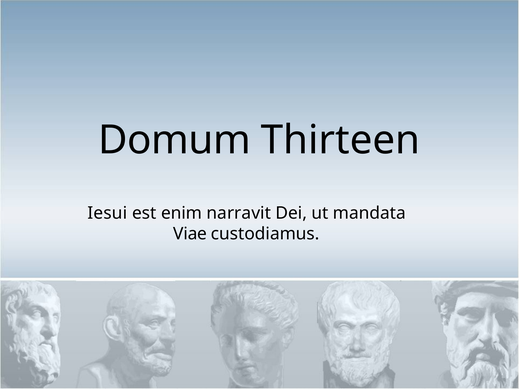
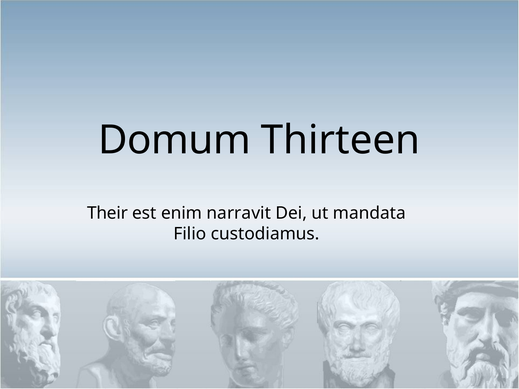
Iesui: Iesui -> Their
Viae: Viae -> Filio
